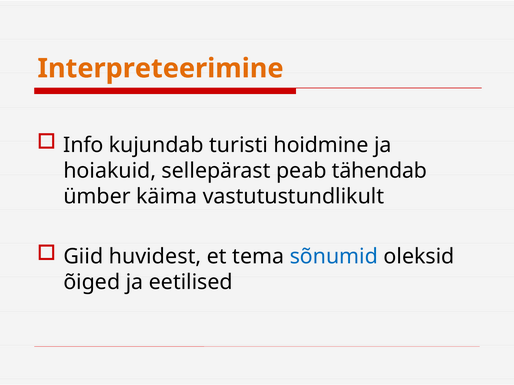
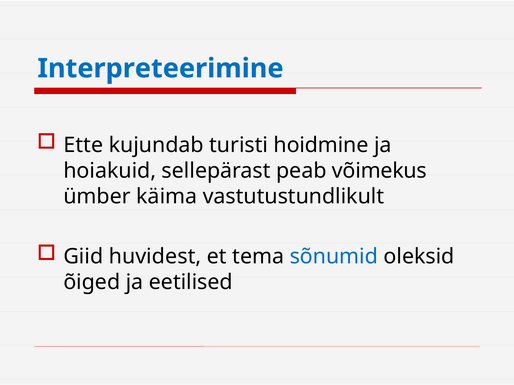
Interpreteerimine colour: orange -> blue
Info: Info -> Ette
tähendab: tähendab -> võimekus
